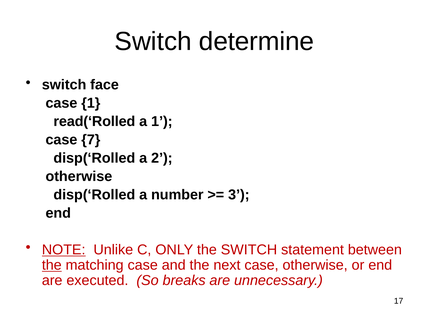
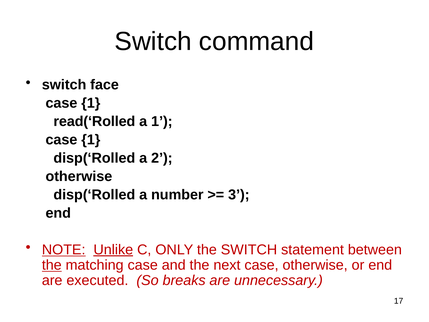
determine: determine -> command
7 at (91, 140): 7 -> 1
Unlike underline: none -> present
